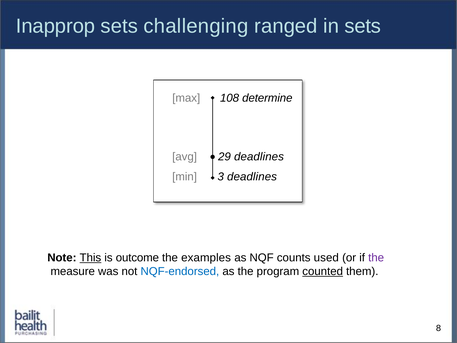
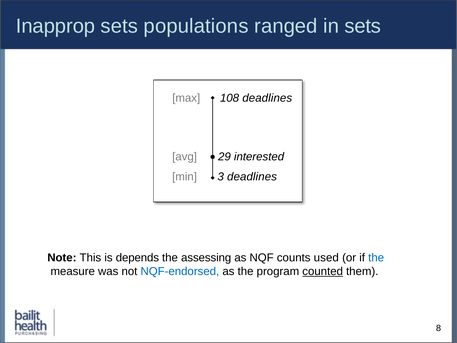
challenging: challenging -> populations
108 determine: determine -> deadlines
29 deadlines: deadlines -> interested
This underline: present -> none
outcome: outcome -> depends
examples: examples -> assessing
the at (376, 257) colour: purple -> blue
